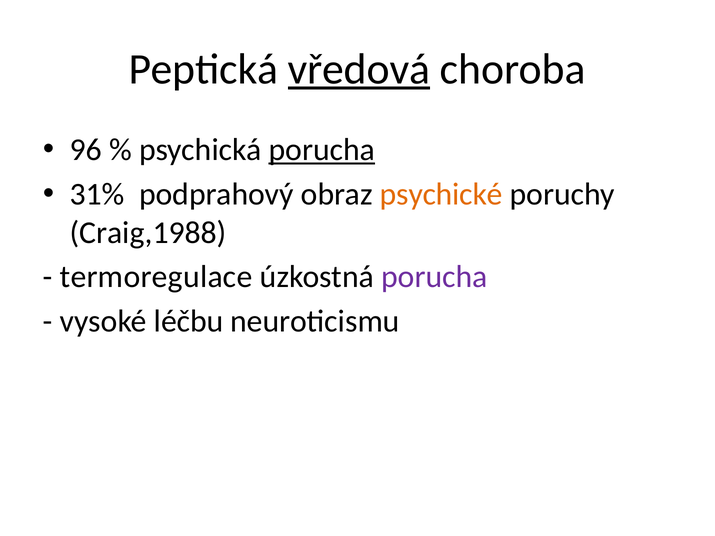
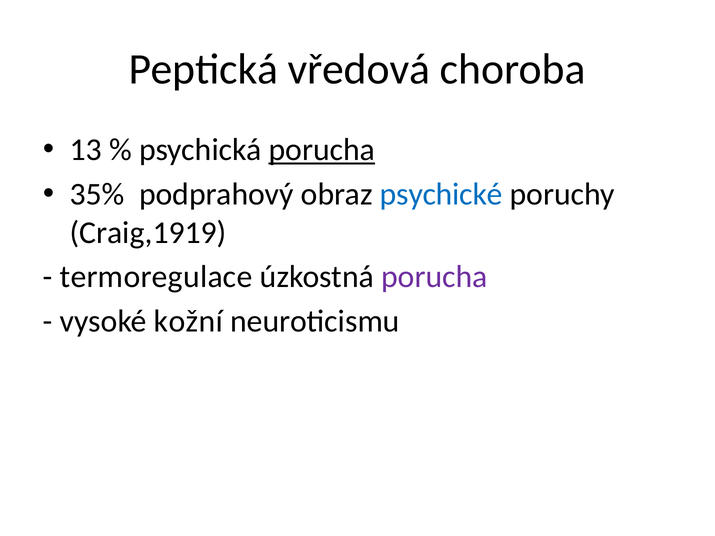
vředová underline: present -> none
96: 96 -> 13
31%: 31% -> 35%
psychické colour: orange -> blue
Craig,1988: Craig,1988 -> Craig,1919
léčbu: léčbu -> kožní
